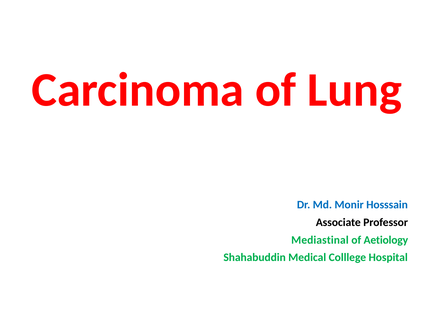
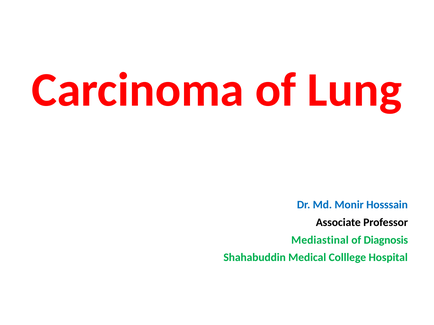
Aetiology: Aetiology -> Diagnosis
